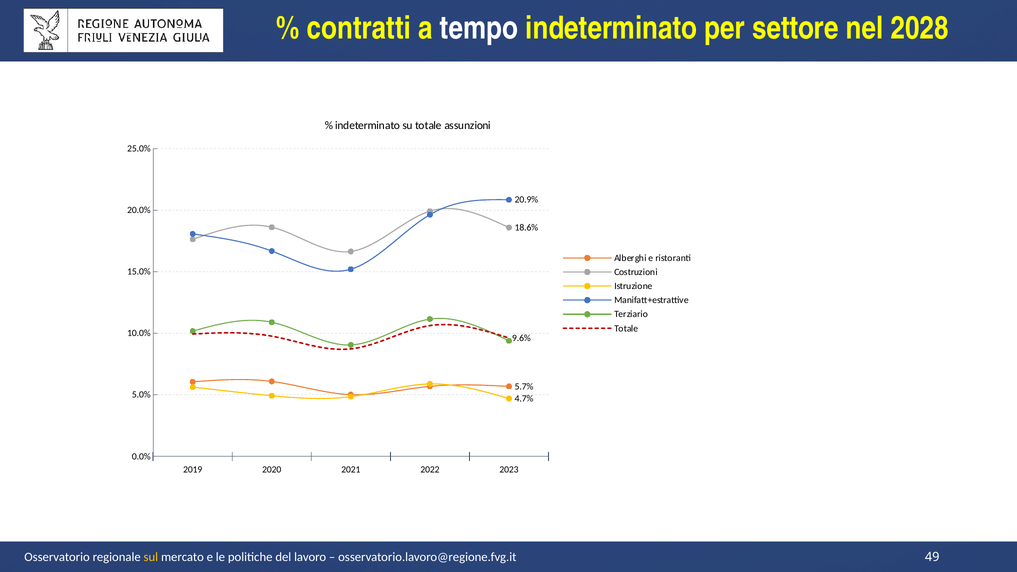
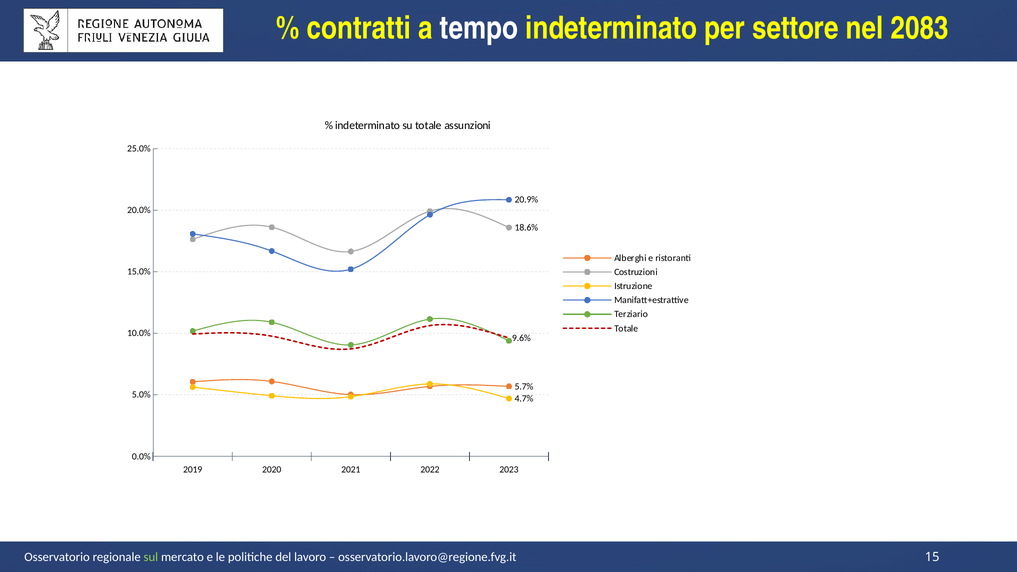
2028: 2028 -> 2083
sul colour: yellow -> light green
49: 49 -> 15
